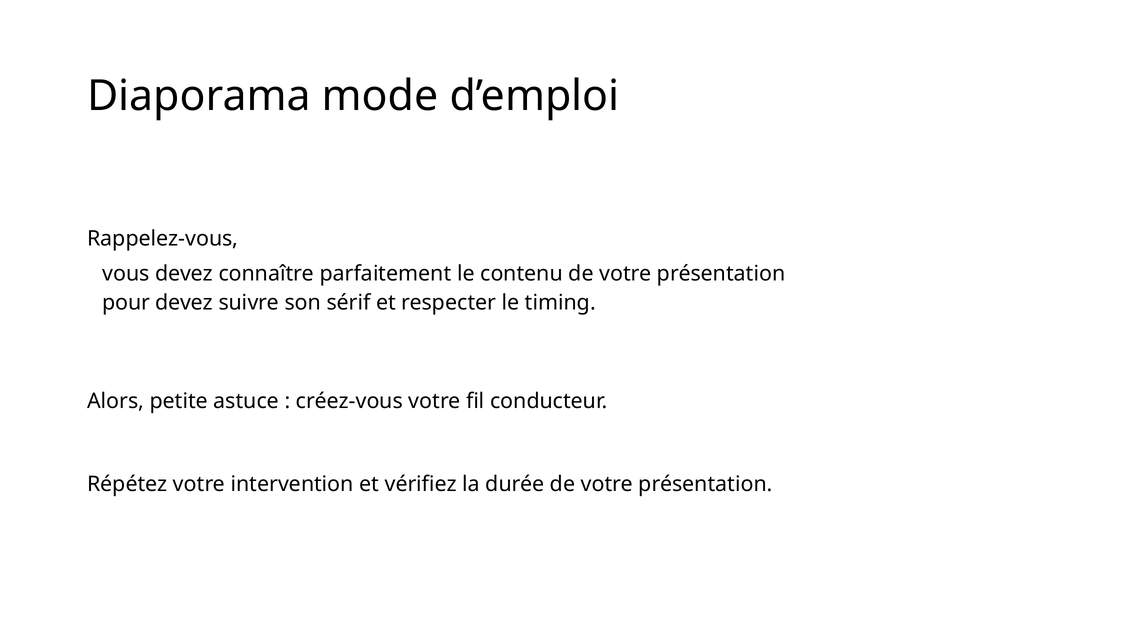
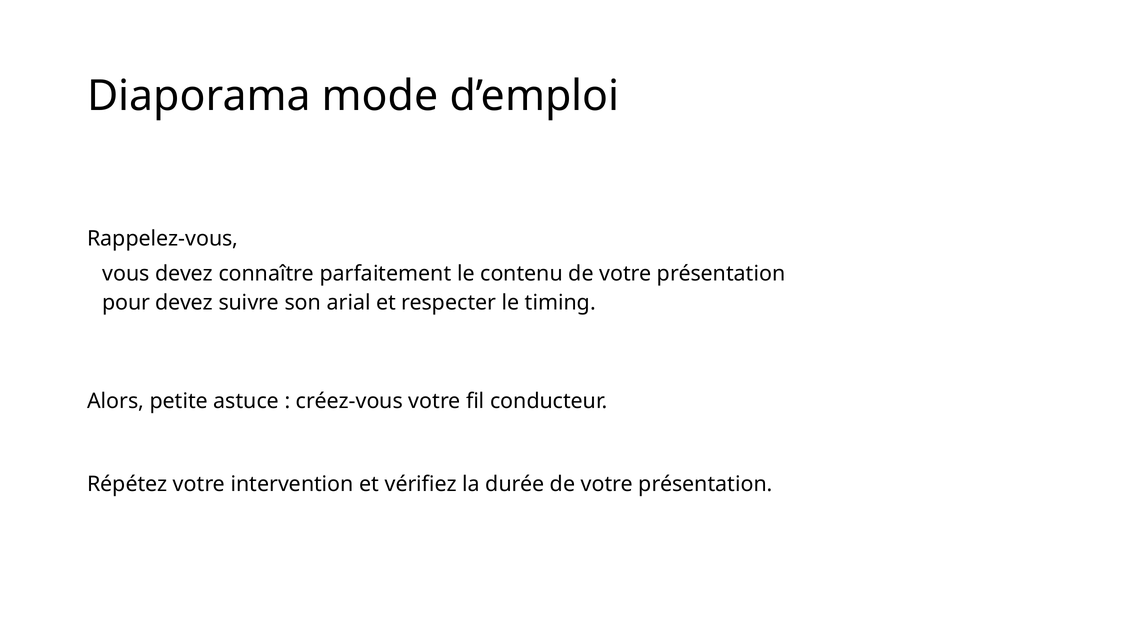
sérif: sérif -> arial
